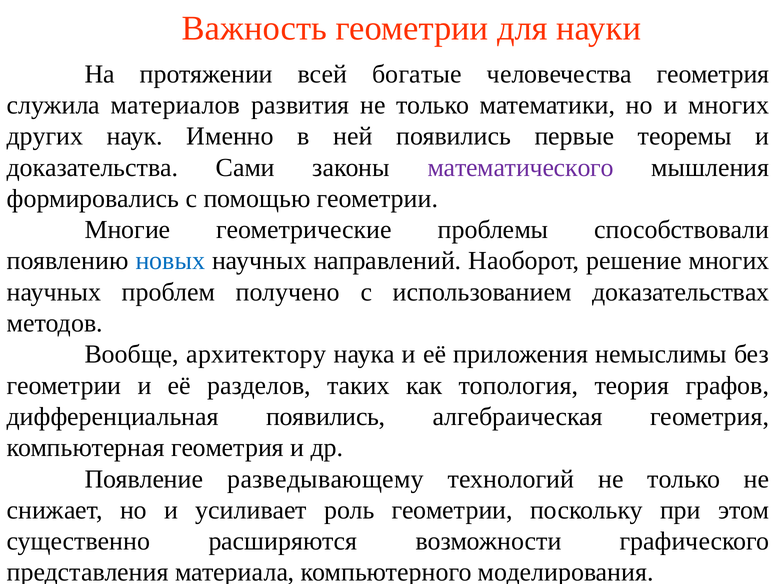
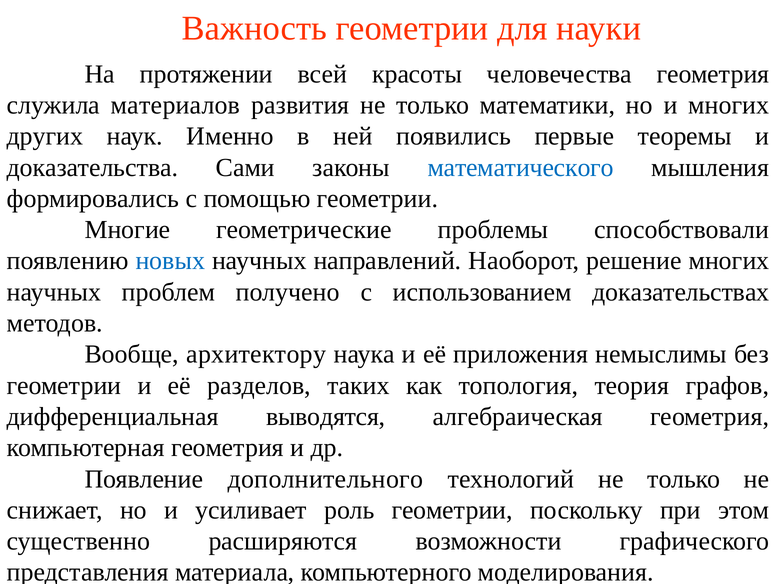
богатые: богатые -> красоты
математического colour: purple -> blue
дифференциальная появились: появились -> выводятся
разведывающему: разведывающему -> дополнительного
